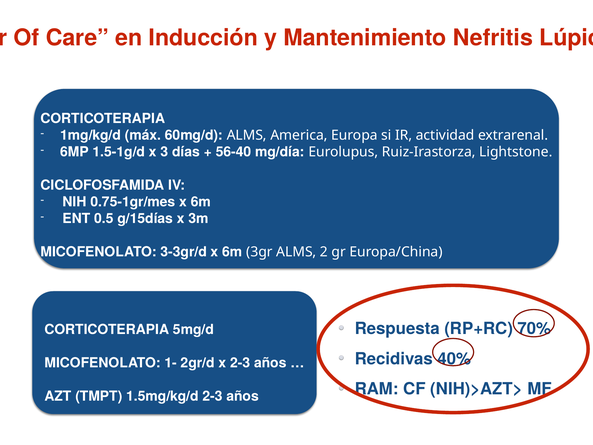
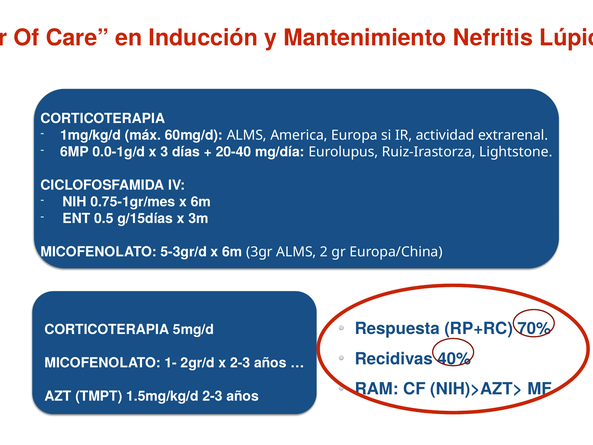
1.5-1g/d: 1.5-1g/d -> 0.0-1g/d
56-40: 56-40 -> 20-40
3-3gr/d: 3-3gr/d -> 5-3gr/d
